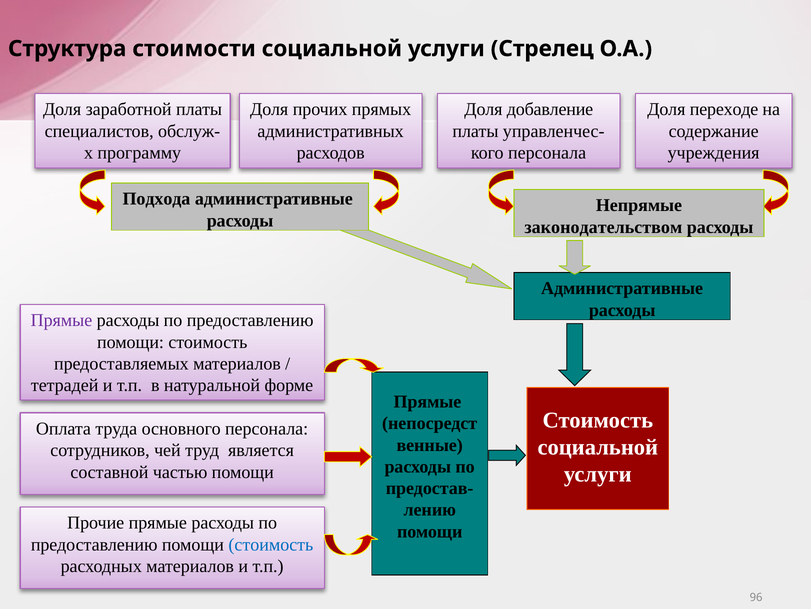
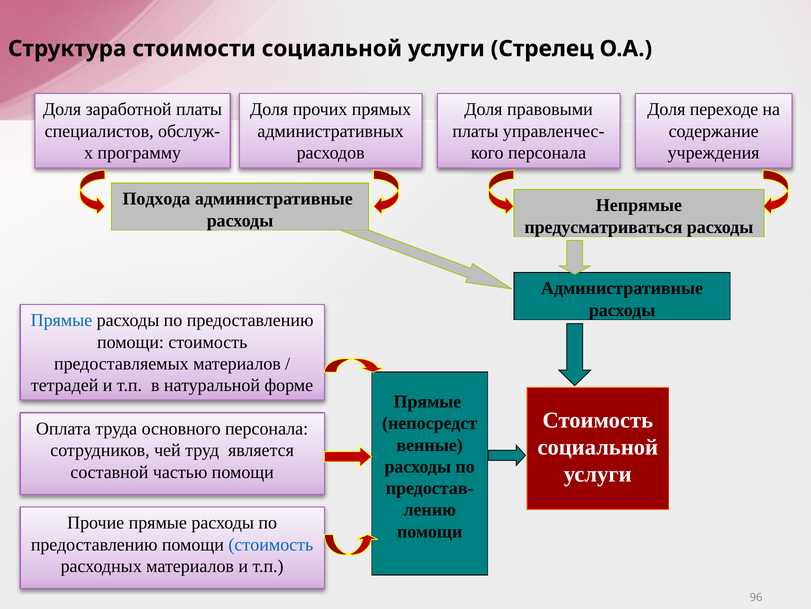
добавление: добавление -> правовыми
законодательством: законодательством -> предусматриваться
Прямые at (61, 320) colour: purple -> blue
